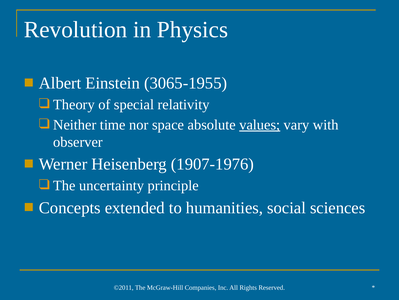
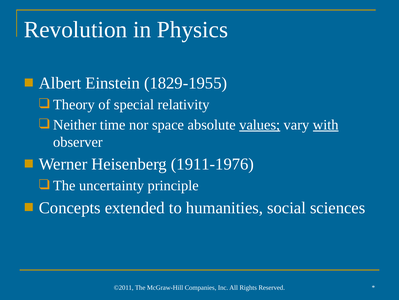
3065-1955: 3065-1955 -> 1829-1955
with underline: none -> present
1907-1976: 1907-1976 -> 1911-1976
